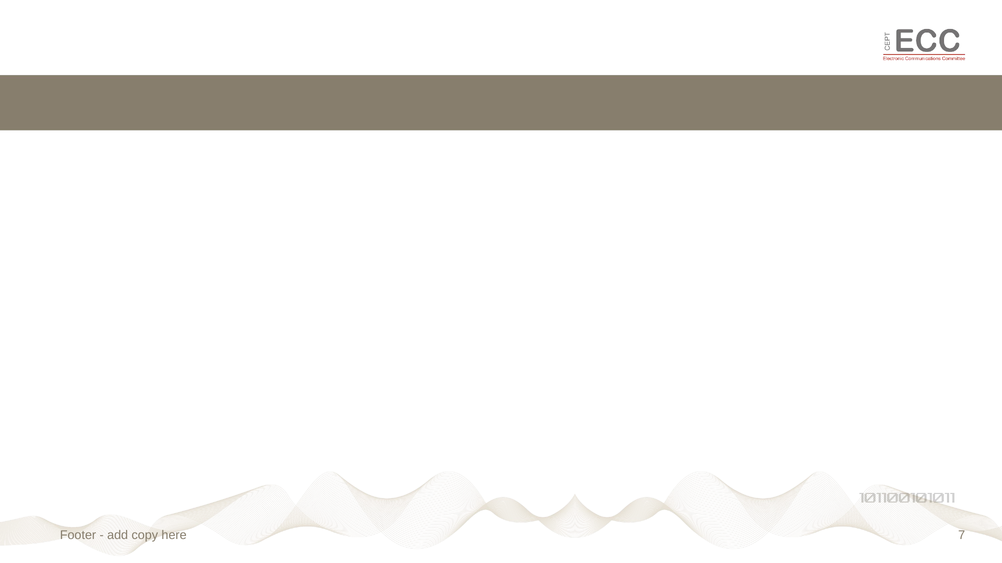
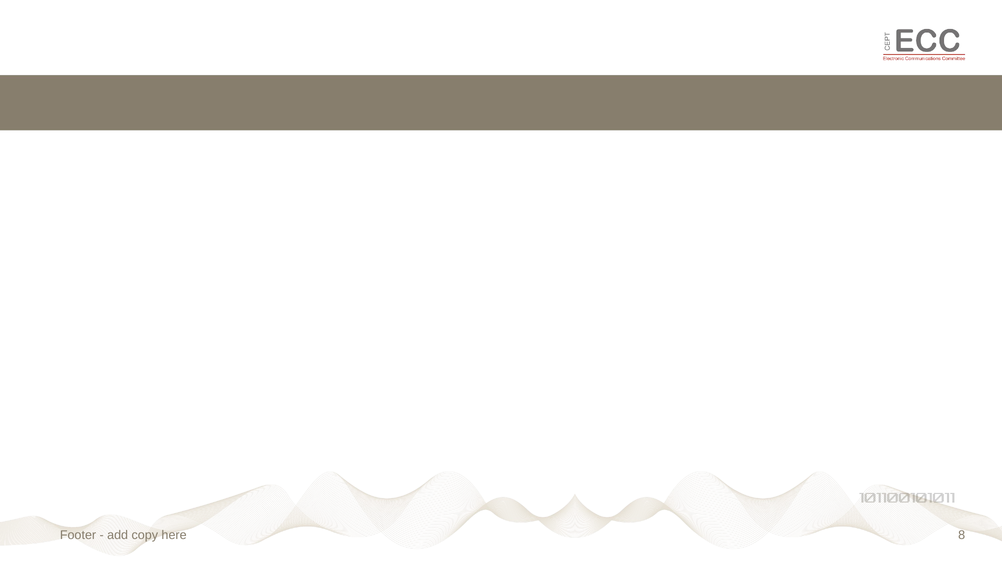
7: 7 -> 8
